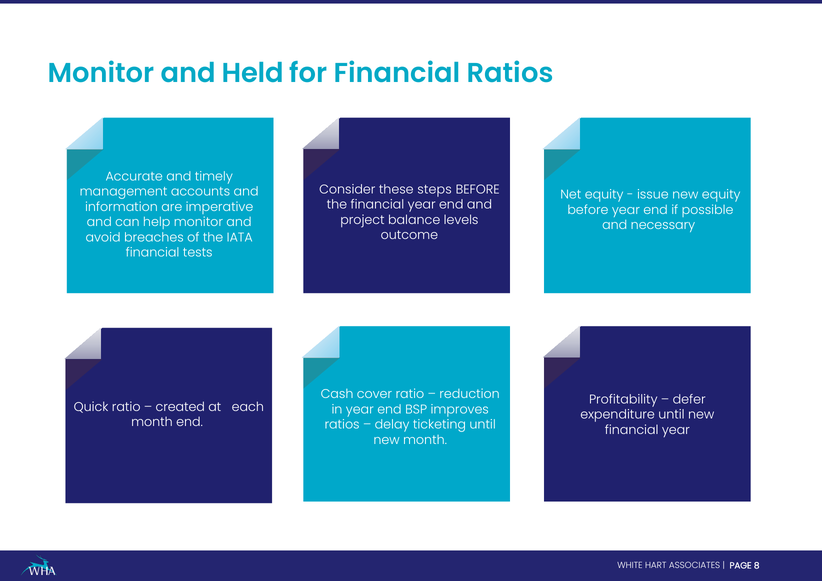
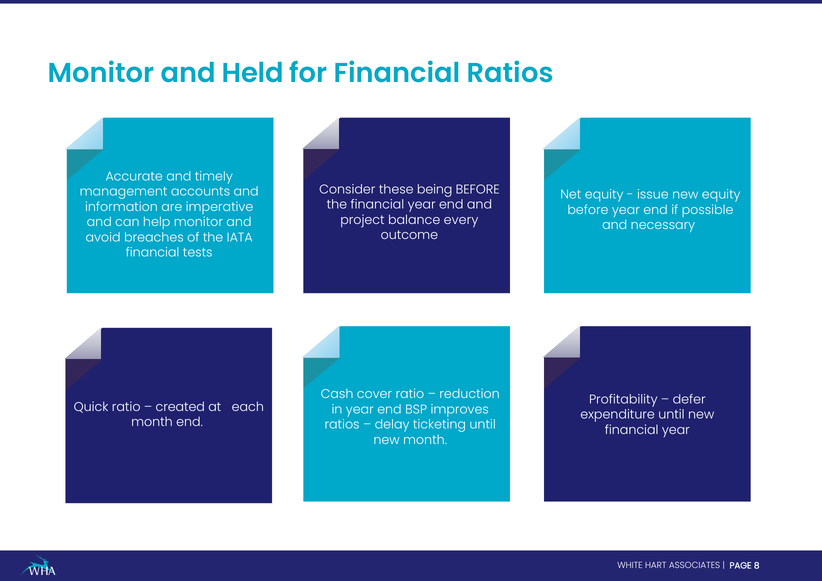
steps: steps -> being
levels: levels -> every
